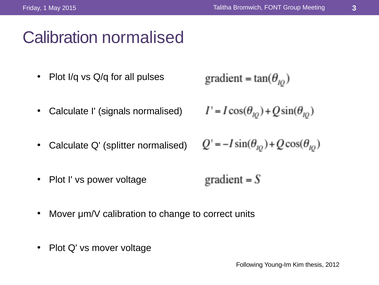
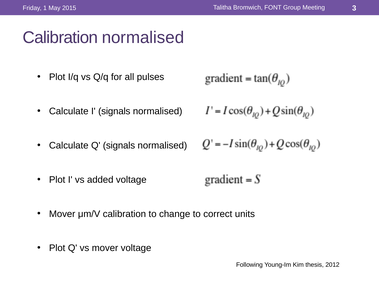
Q splitter: splitter -> signals
power: power -> added
